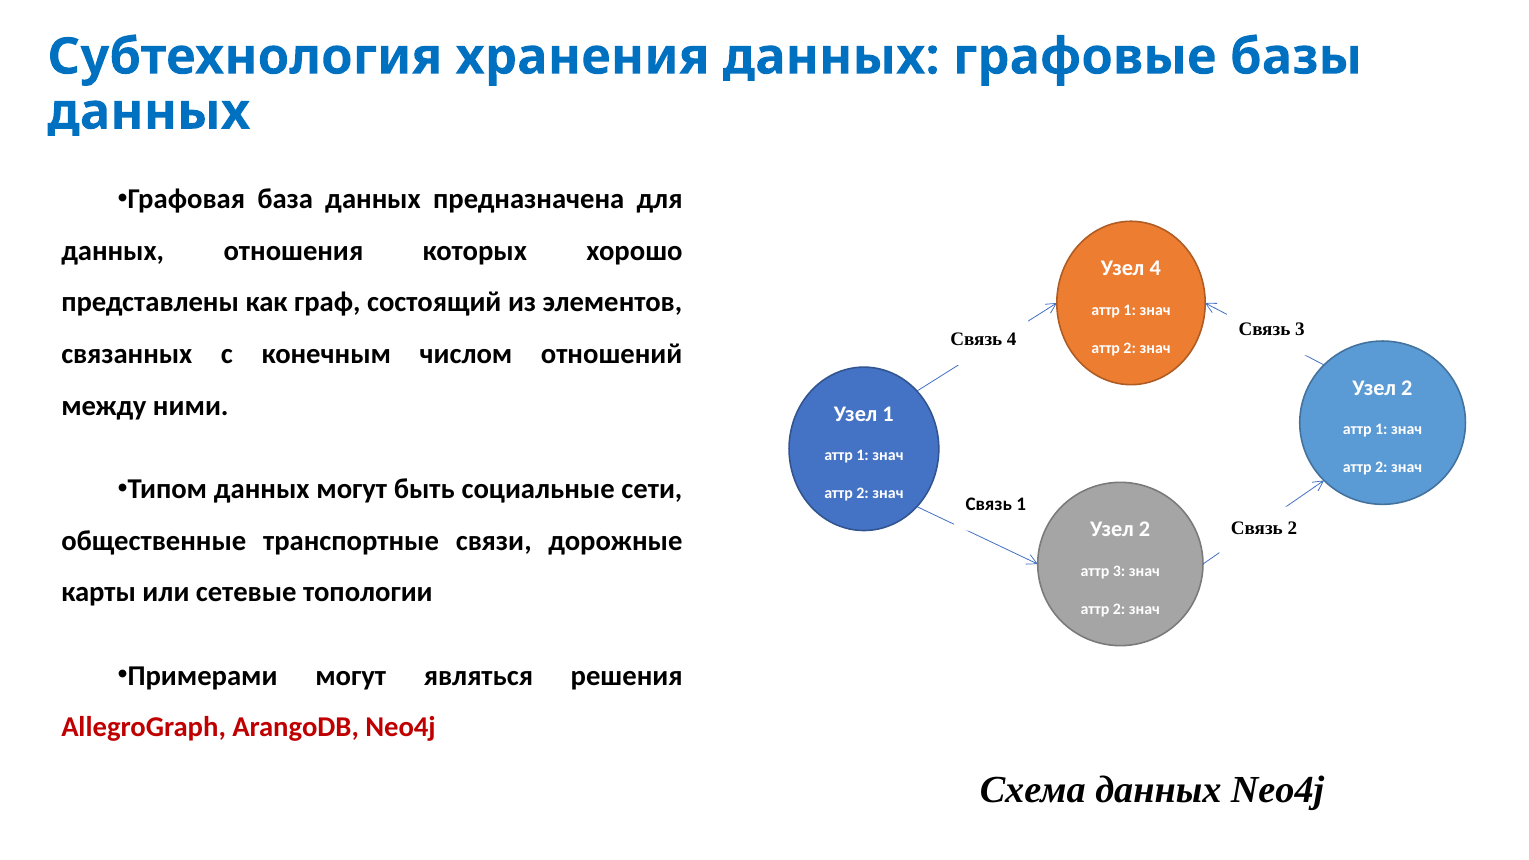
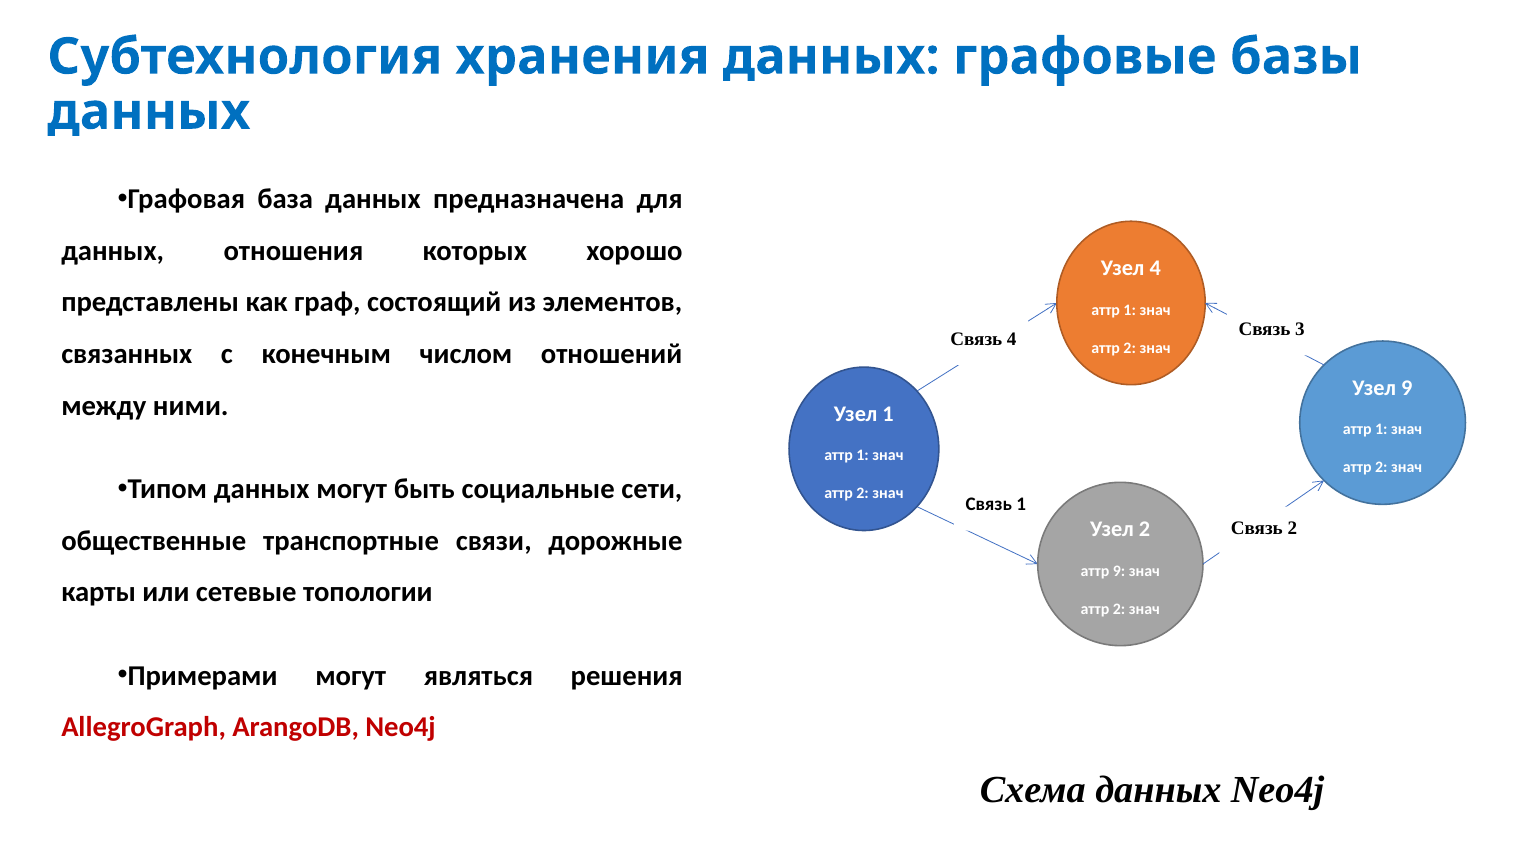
2 at (1407, 388): 2 -> 9
аттр 3: 3 -> 9
